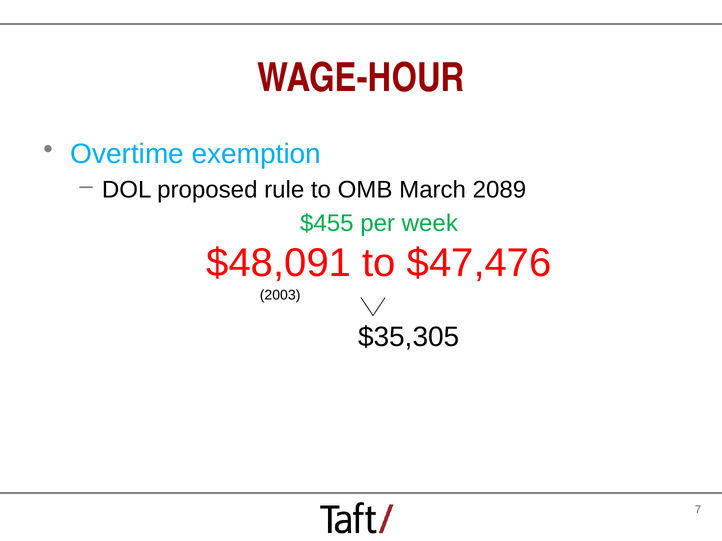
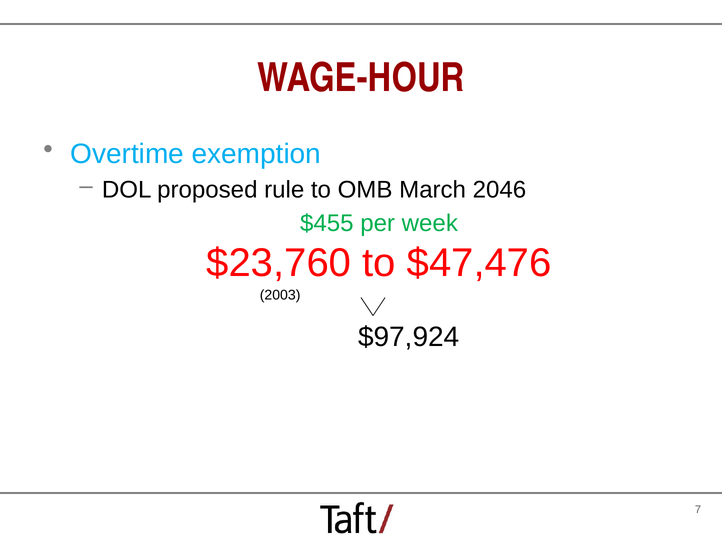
2089: 2089 -> 2046
$48,091: $48,091 -> $23,760
$35,305: $35,305 -> $97,924
